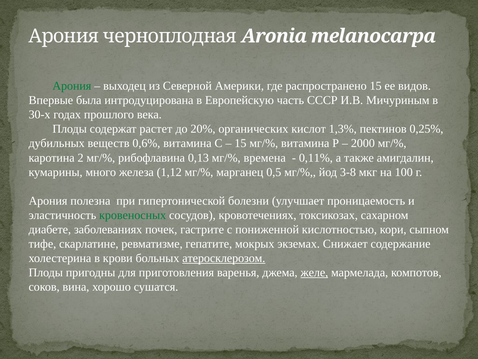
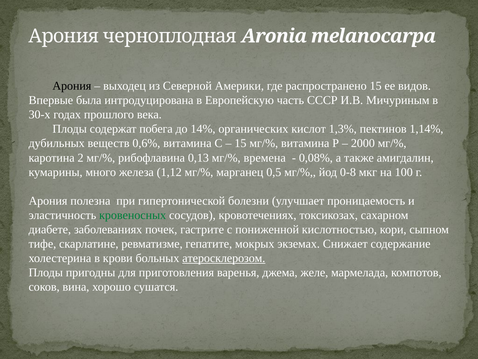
Арония at (72, 86) colour: green -> black
растет: растет -> побега
20%: 20% -> 14%
0,25%: 0,25% -> 1,14%
0,11%: 0,11% -> 0,08%
3-8: 3-8 -> 0-8
желе underline: present -> none
